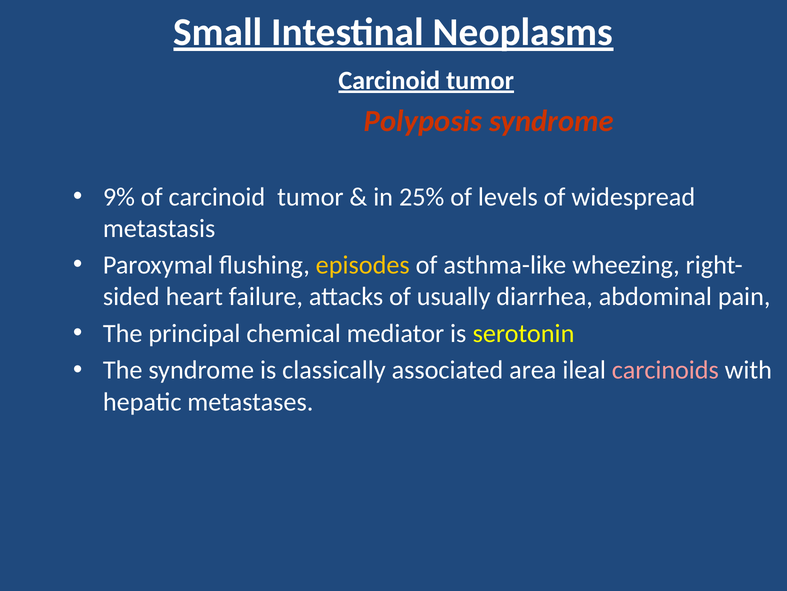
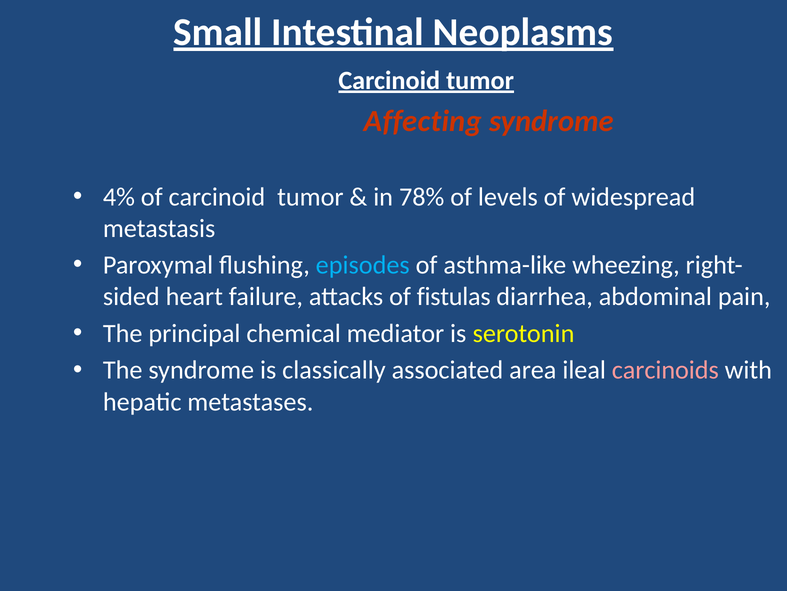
Polyposis: Polyposis -> Affecting
9%: 9% -> 4%
25%: 25% -> 78%
episodes colour: yellow -> light blue
usually: usually -> fistulas
